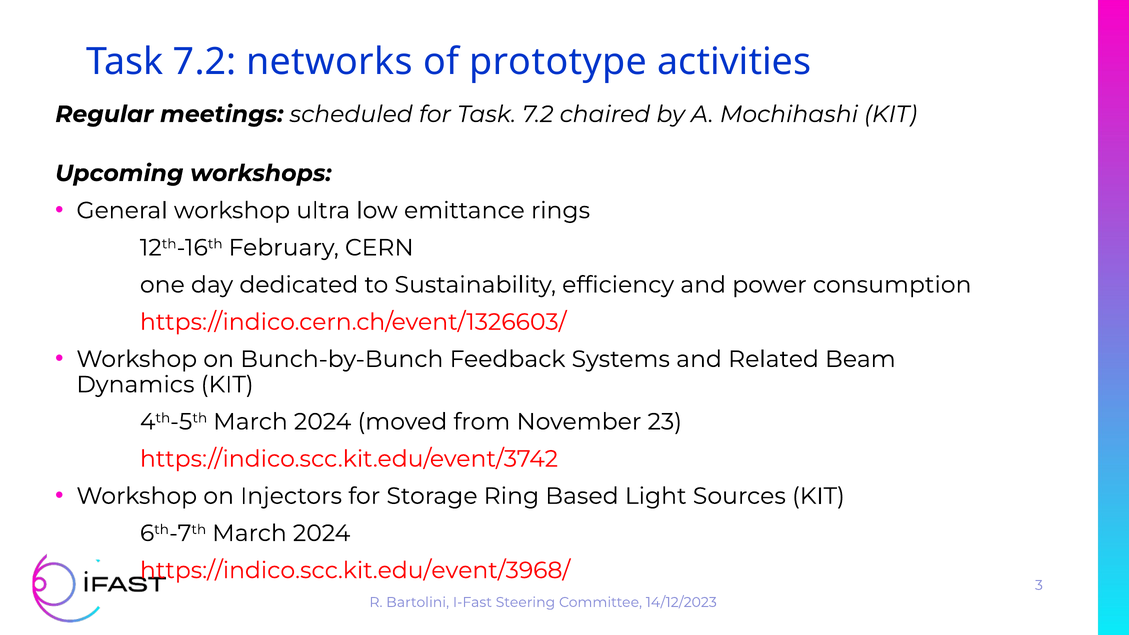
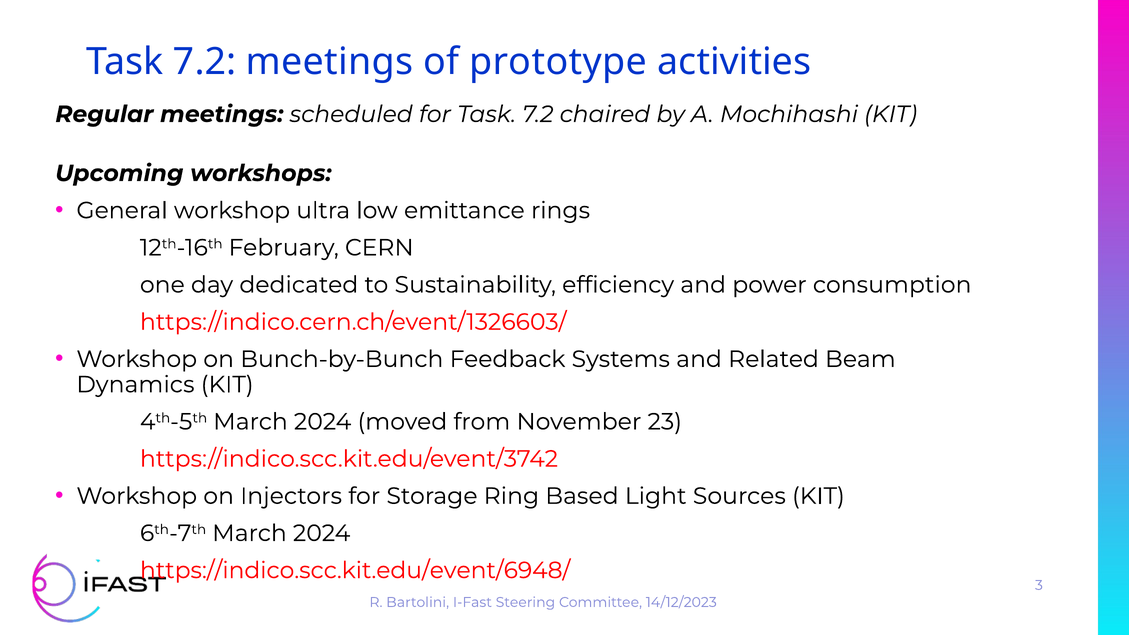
7.2 networks: networks -> meetings
https://indico.scc.kit.edu/event/3968/: https://indico.scc.kit.edu/event/3968/ -> https://indico.scc.kit.edu/event/6948/
